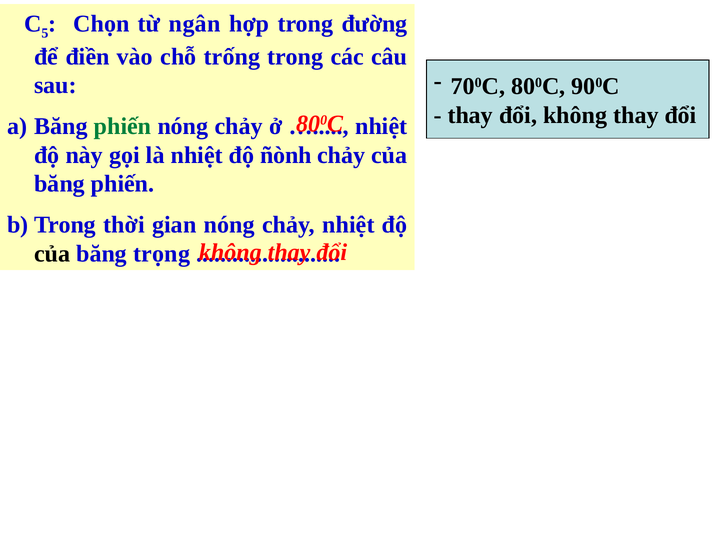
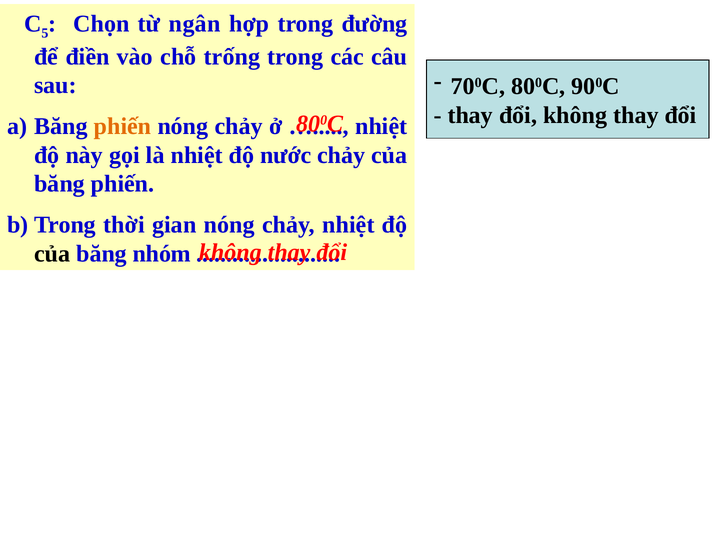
phiến at (123, 126) colour: green -> orange
ñònh: ñònh -> nước
trọng: trọng -> nhóm
